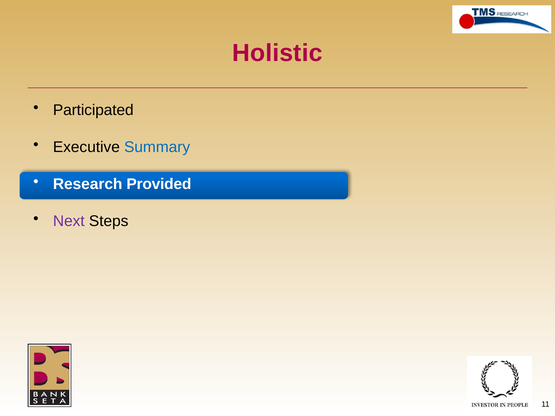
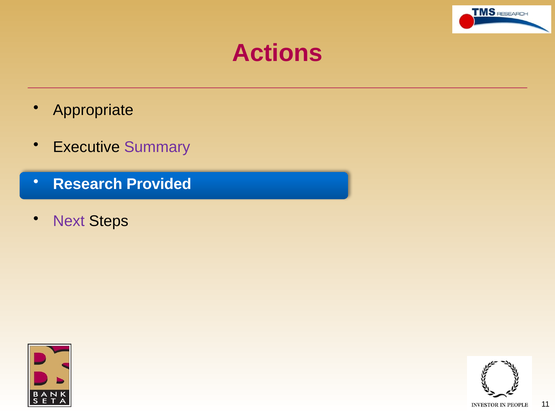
Holistic: Holistic -> Actions
Participated: Participated -> Appropriate
Summary colour: blue -> purple
